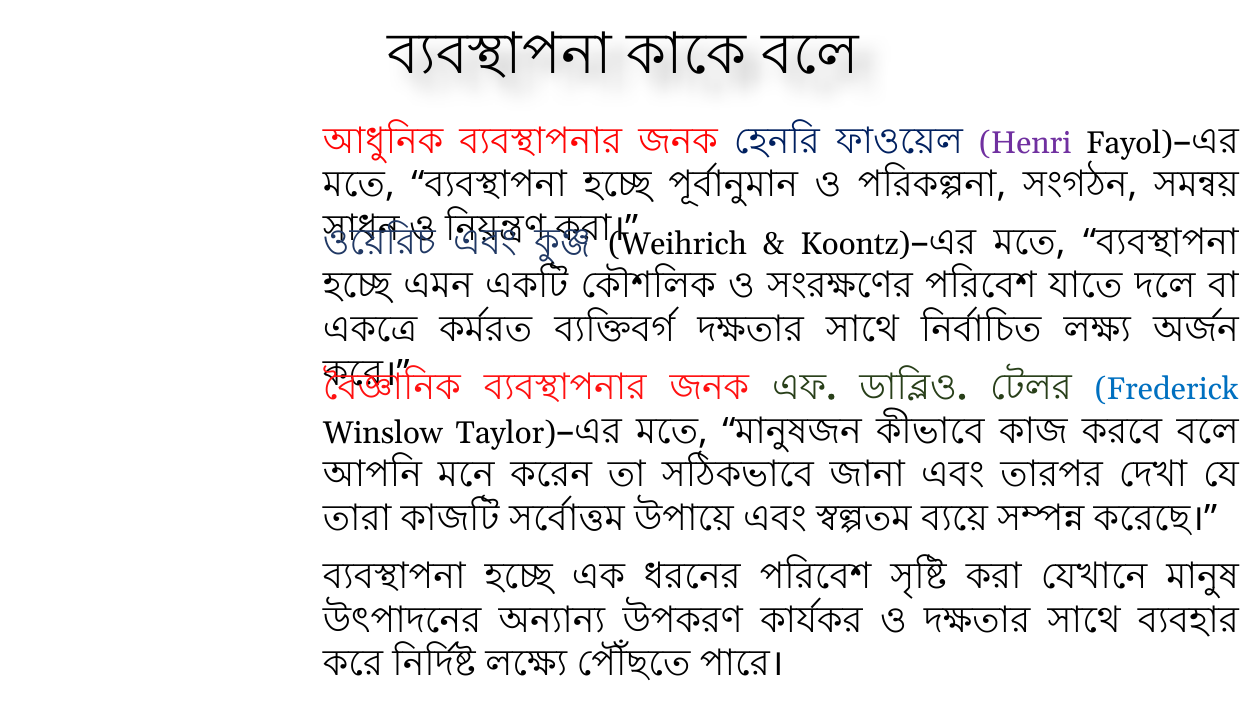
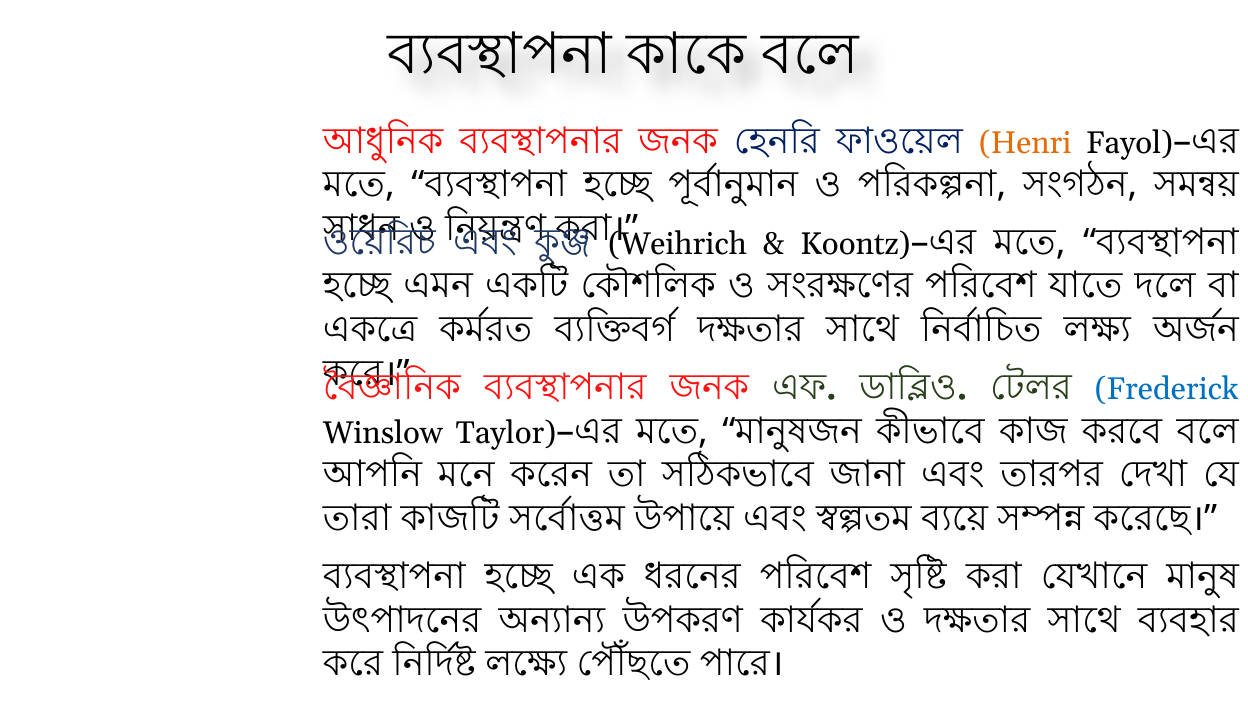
Henri colour: purple -> orange
